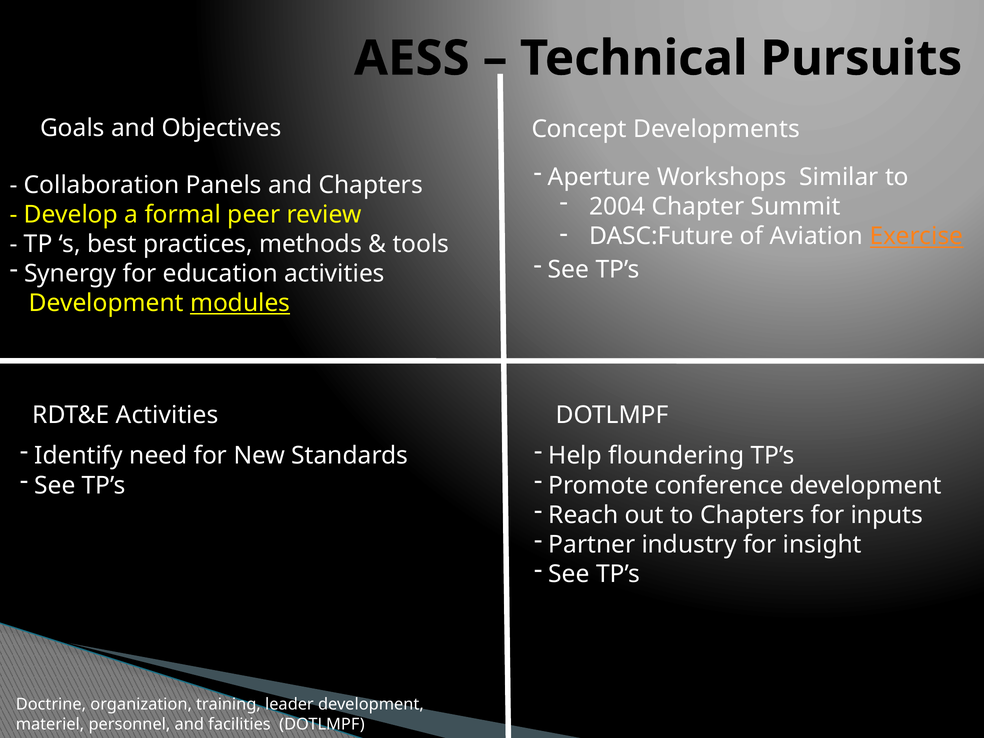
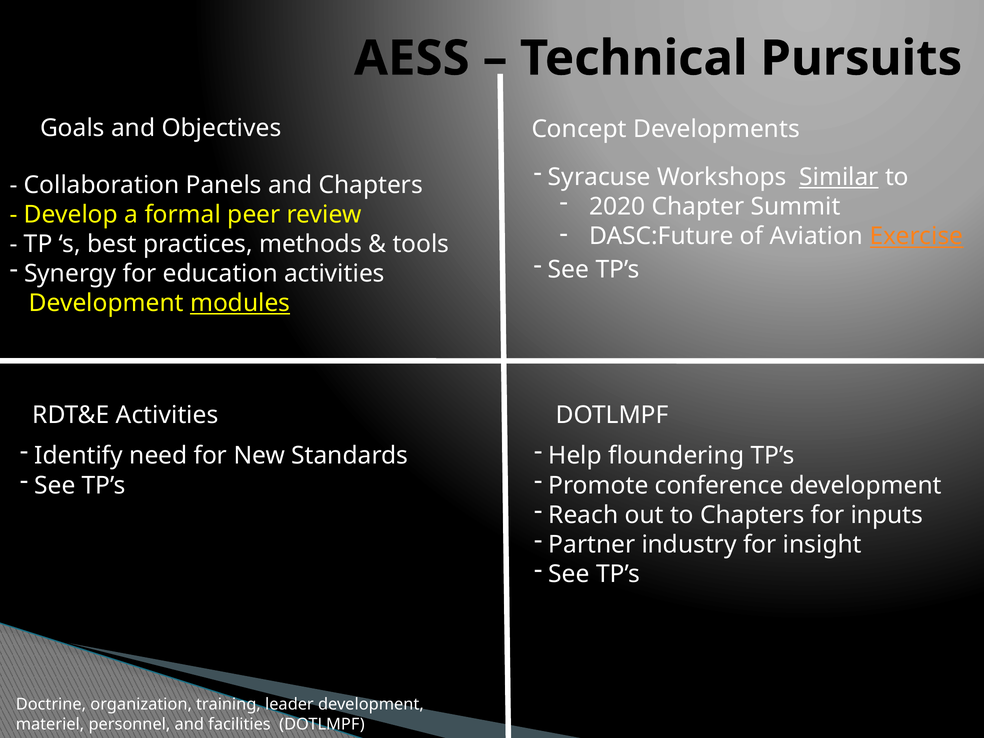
Aperture: Aperture -> Syracuse
Similar underline: none -> present
2004: 2004 -> 2020
